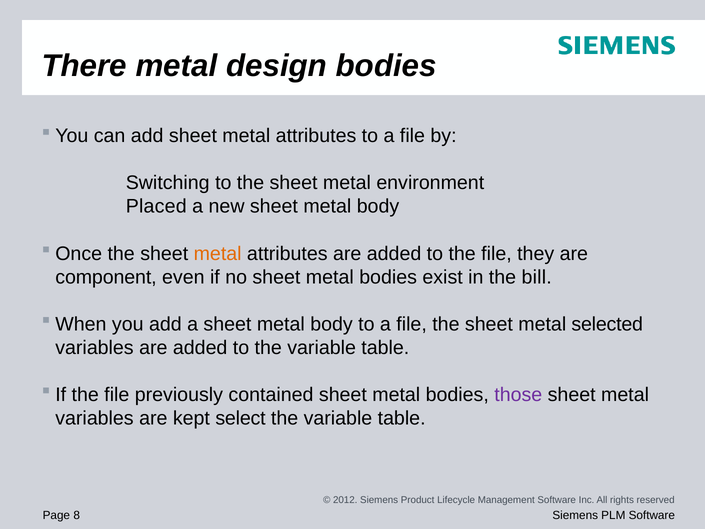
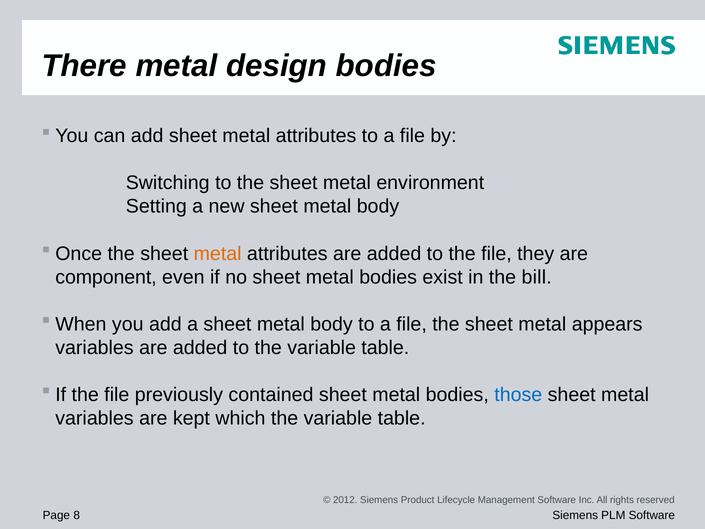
Placed: Placed -> Setting
selected: selected -> appears
those colour: purple -> blue
select: select -> which
